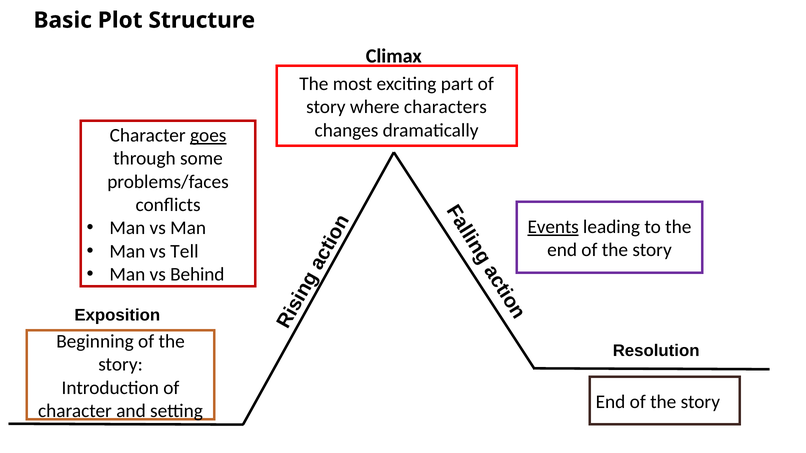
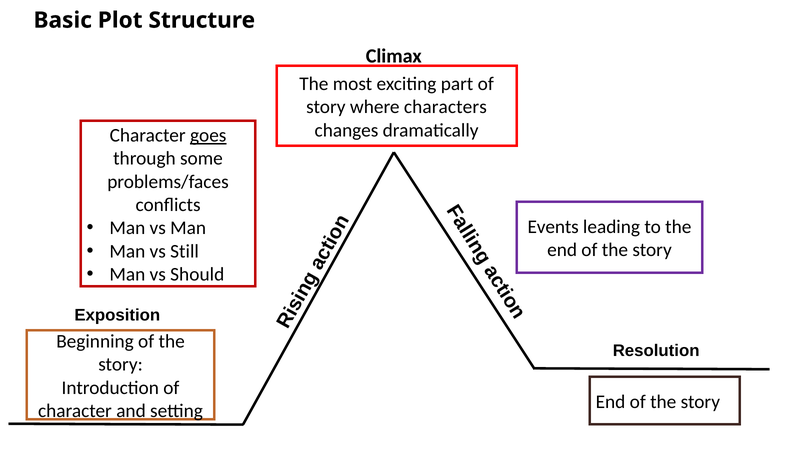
Events underline: present -> none
Tell: Tell -> Still
Behind: Behind -> Should
